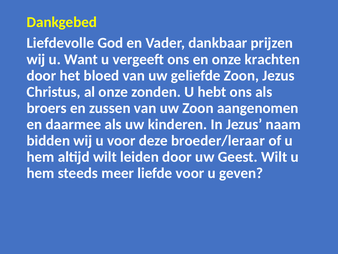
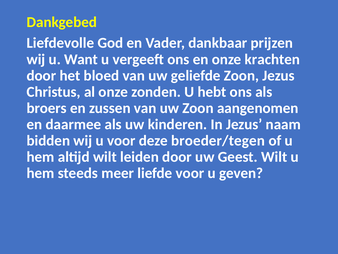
broeder/leraar: broeder/leraar -> broeder/tegen
